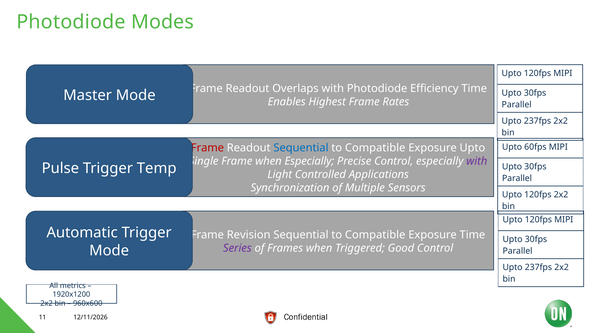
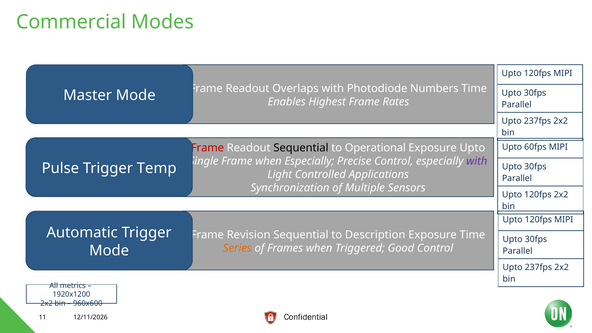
Photodiode at (71, 22): Photodiode -> Commercial
Efficiency: Efficiency -> Numbers
Sequential at (301, 148) colour: blue -> black
Compatible at (375, 148): Compatible -> Operational
Compatible at (375, 235): Compatible -> Description
Series colour: purple -> orange
